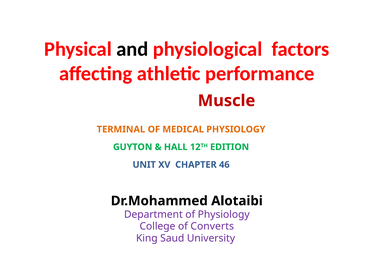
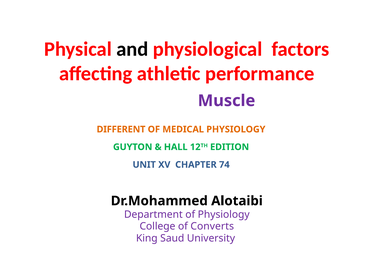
Muscle colour: red -> purple
TERMINAL: TERMINAL -> DIFFERENT
46: 46 -> 74
